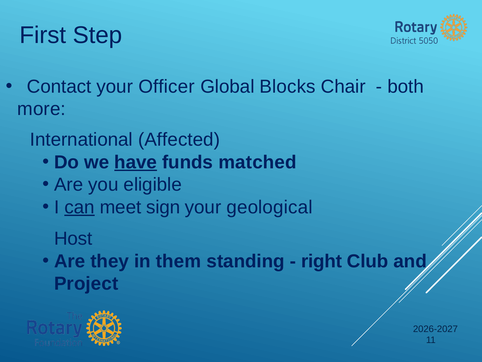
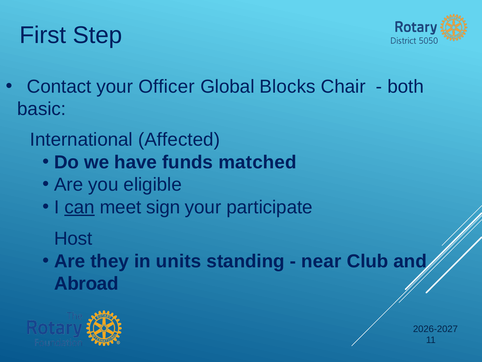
more: more -> basic
have underline: present -> none
geological: geological -> participate
them: them -> units
right: right -> near
Project: Project -> Abroad
